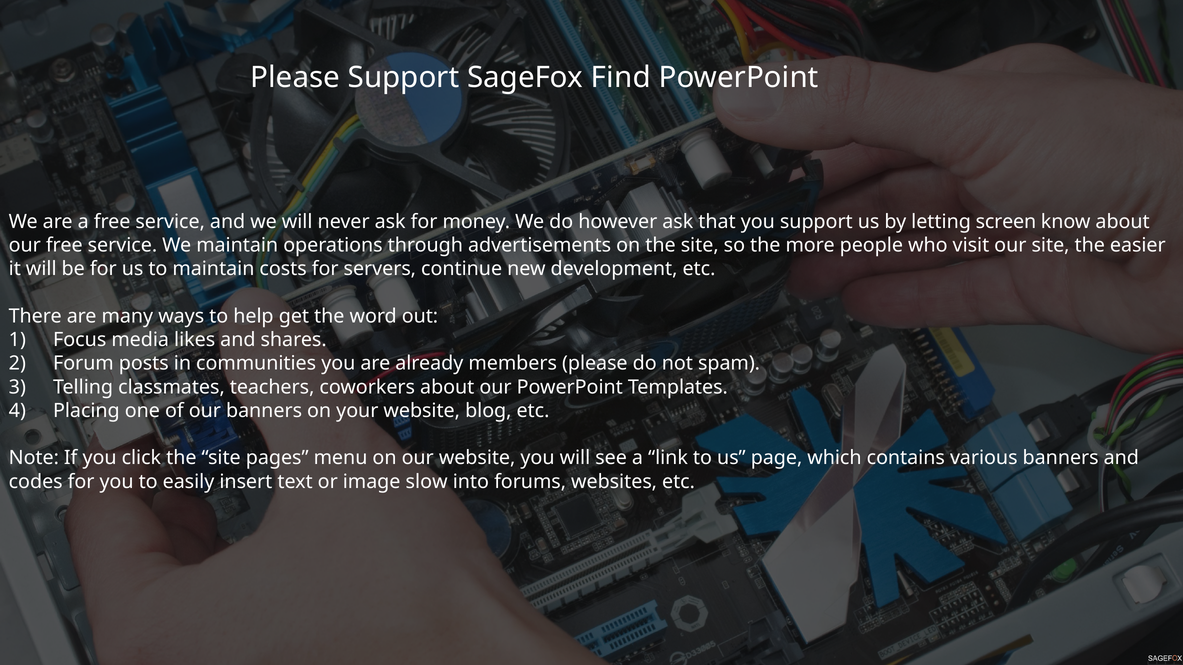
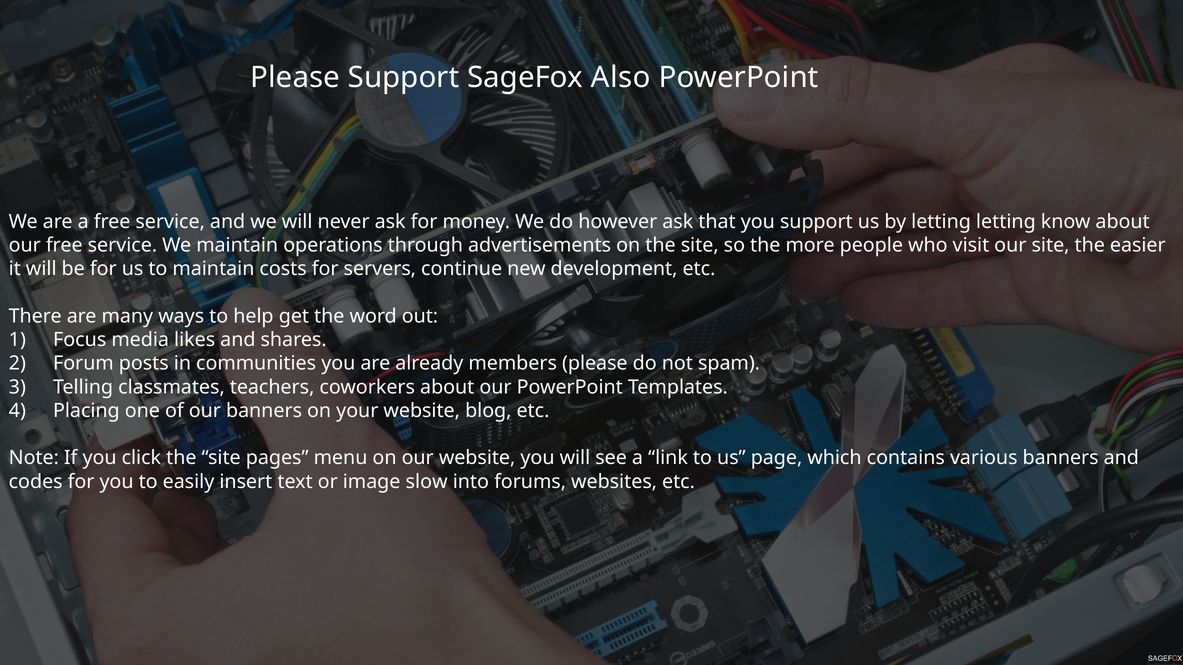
Find: Find -> Also
letting screen: screen -> letting
